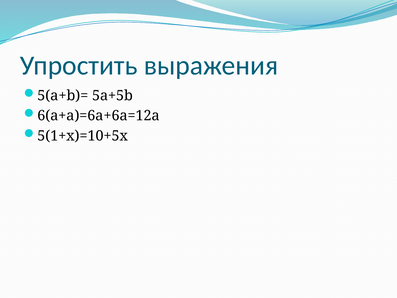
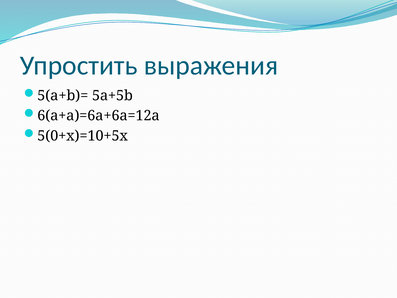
5(1+x)=10+5x: 5(1+x)=10+5x -> 5(0+x)=10+5x
